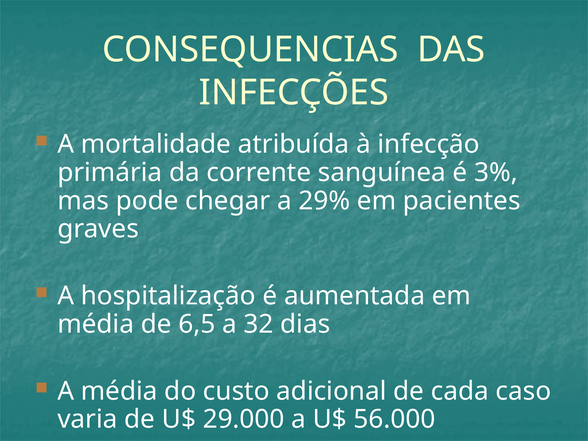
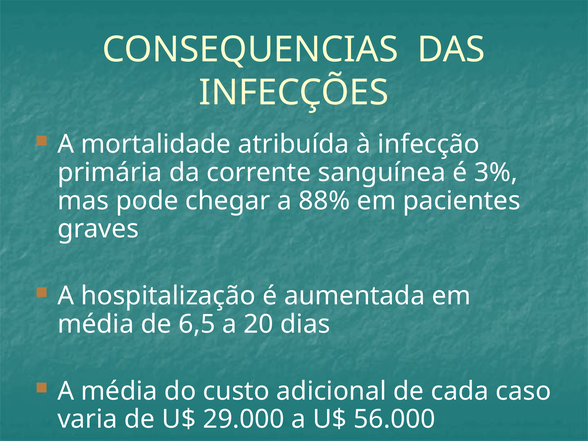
29%: 29% -> 88%
32: 32 -> 20
